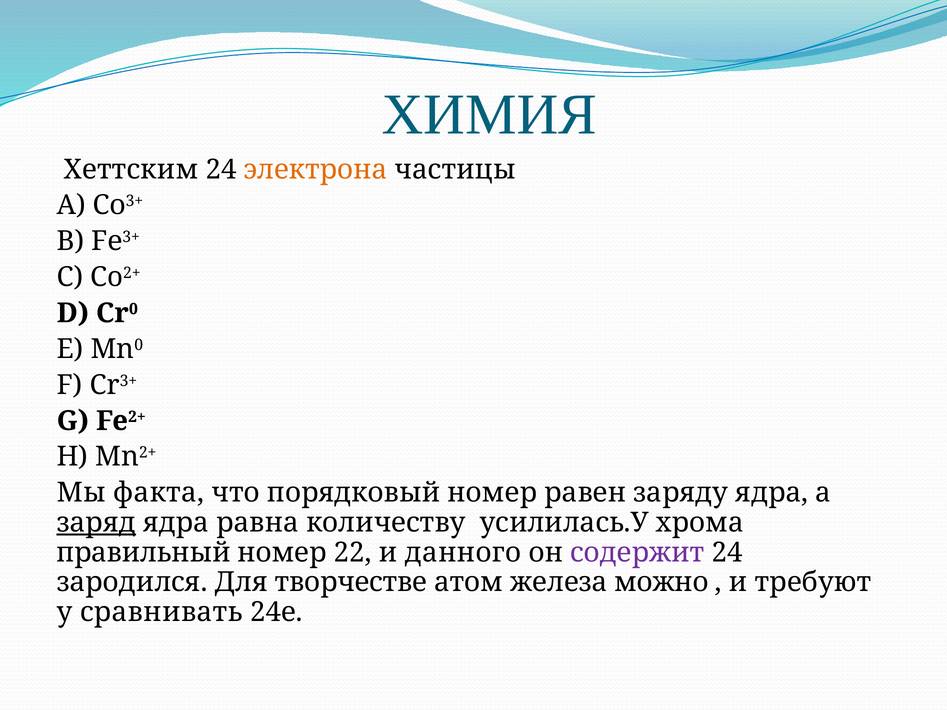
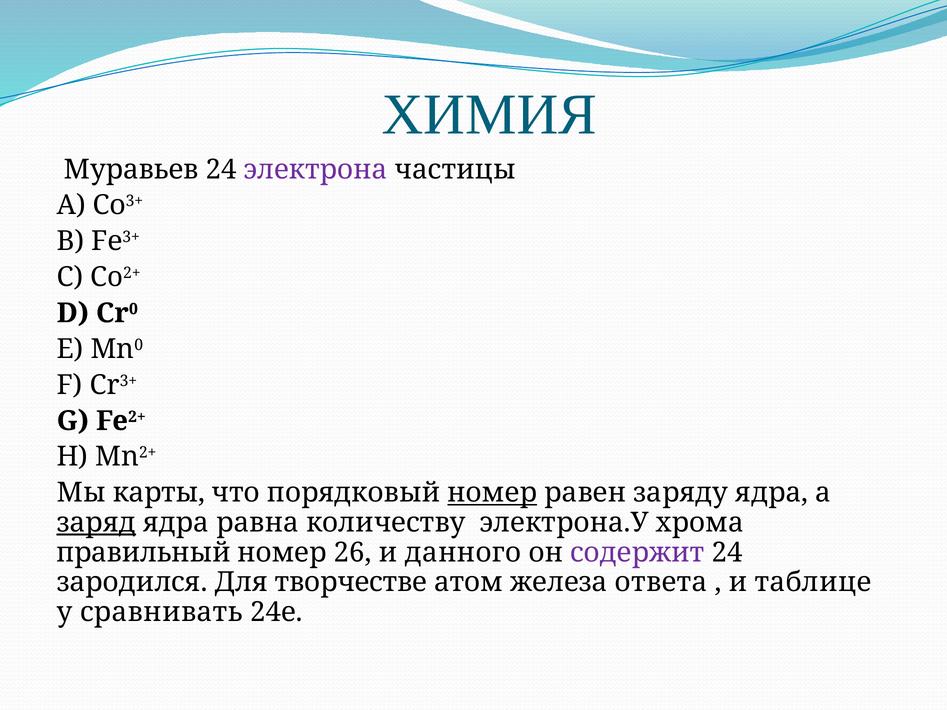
Хеттским: Хеттским -> Муравьев
электрона colour: orange -> purple
факта: факта -> карты
номер at (492, 493) underline: none -> present
усилилась.У: усилилась.У -> электрона.У
22: 22 -> 26
можно: можно -> ответа
требуют: требуют -> таблице
